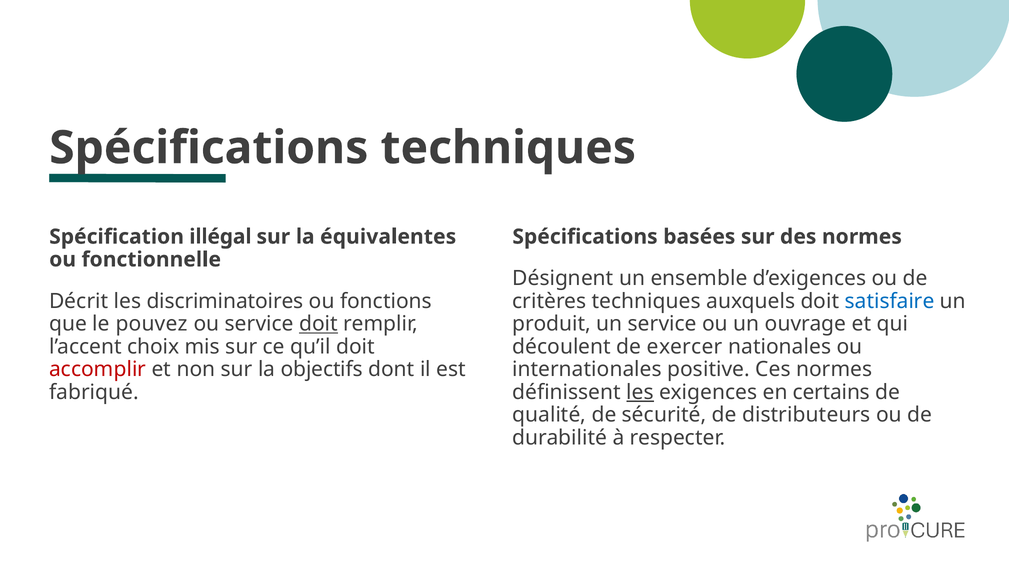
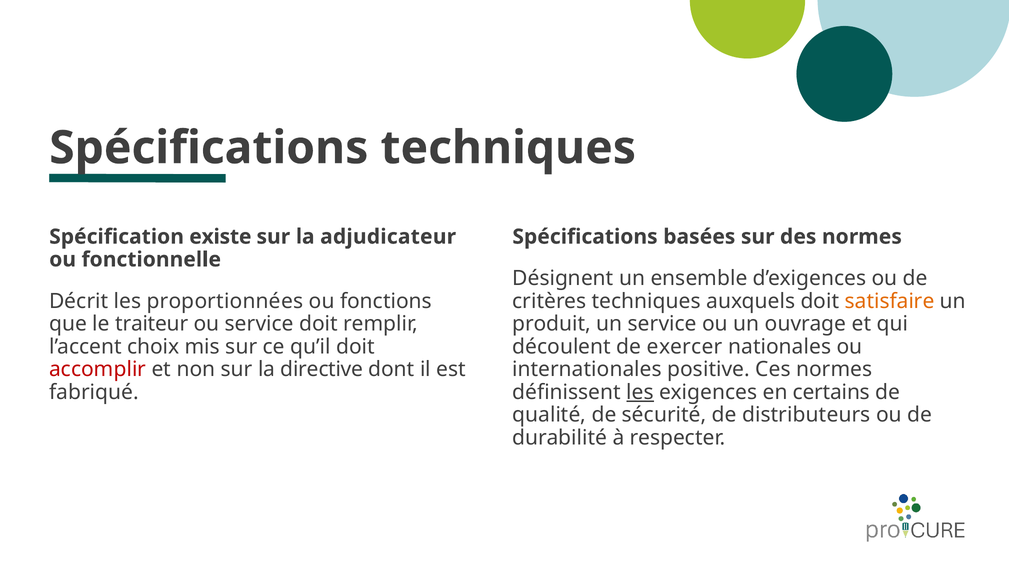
illégal: illégal -> existe
équivalentes: équivalentes -> adjudicateur
discriminatoires: discriminatoires -> proportionnées
satisfaire colour: blue -> orange
pouvez: pouvez -> traiteur
doit at (319, 324) underline: present -> none
objectifs: objectifs -> directive
